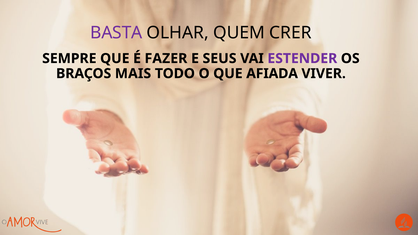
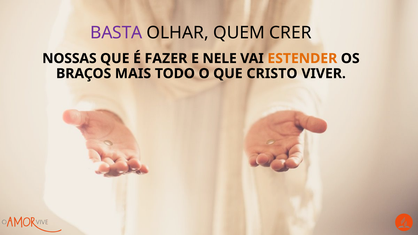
SEMPRE: SEMPRE -> NOSSAS
SEUS: SEUS -> NELE
ESTENDER colour: purple -> orange
AFIADA: AFIADA -> CRISTO
